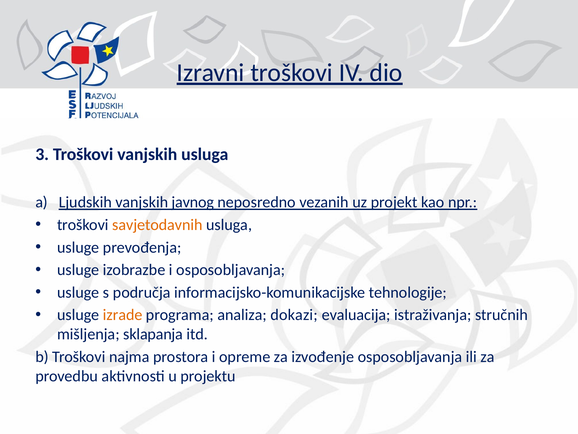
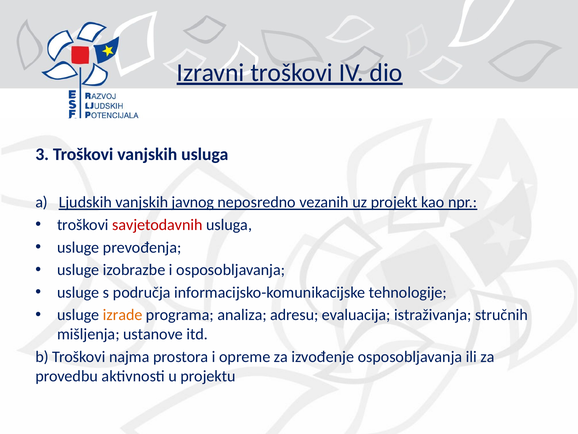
savjetodavnih colour: orange -> red
dokazi: dokazi -> adresu
sklapanja: sklapanja -> ustanove
